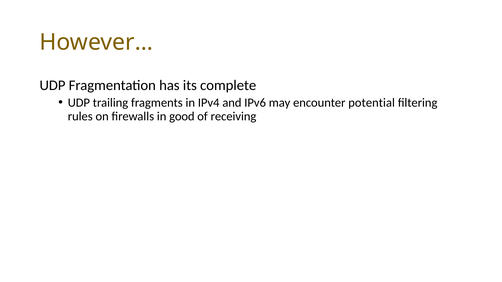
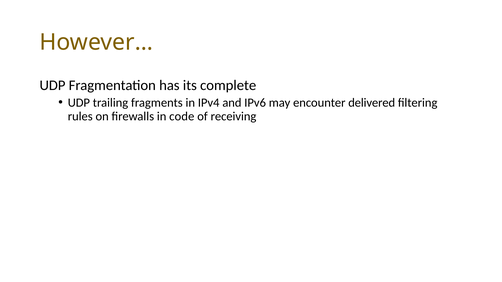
potential: potential -> delivered
good: good -> code
